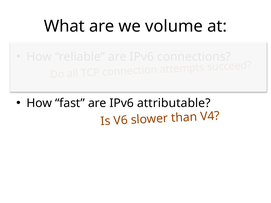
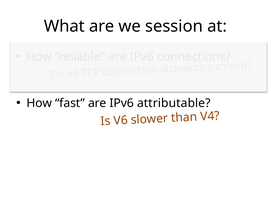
volume: volume -> session
